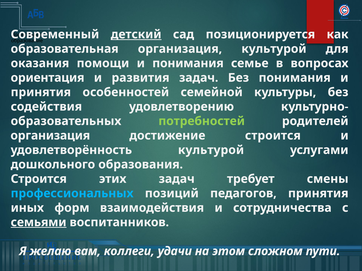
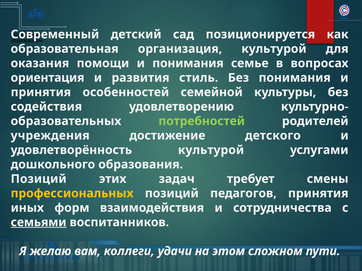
детский underline: present -> none
развития задач: задач -> стиль
организация at (50, 136): организация -> учреждения
достижение строится: строится -> детского
Строится at (39, 179): Строится -> Позиций
профессиональных colour: light blue -> yellow
